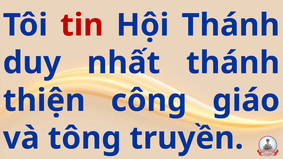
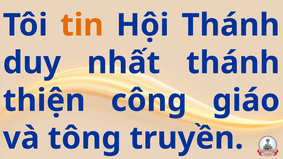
tin colour: red -> orange
